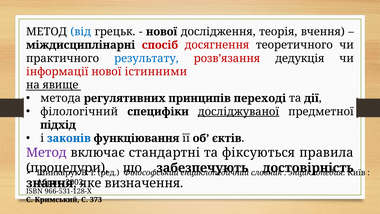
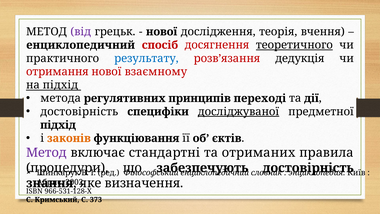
від colour: blue -> purple
міждисциплінарні at (81, 45): міждисциплінарні -> енциклопедичний
теоретичного underline: none -> present
інформації: інформації -> отримання
істинними: істинними -> взаємному
на явище: явище -> підхід
філологічний at (79, 112): філологічний -> достовірність
законів colour: blue -> orange
фіксуються: фіксуються -> отриманих
